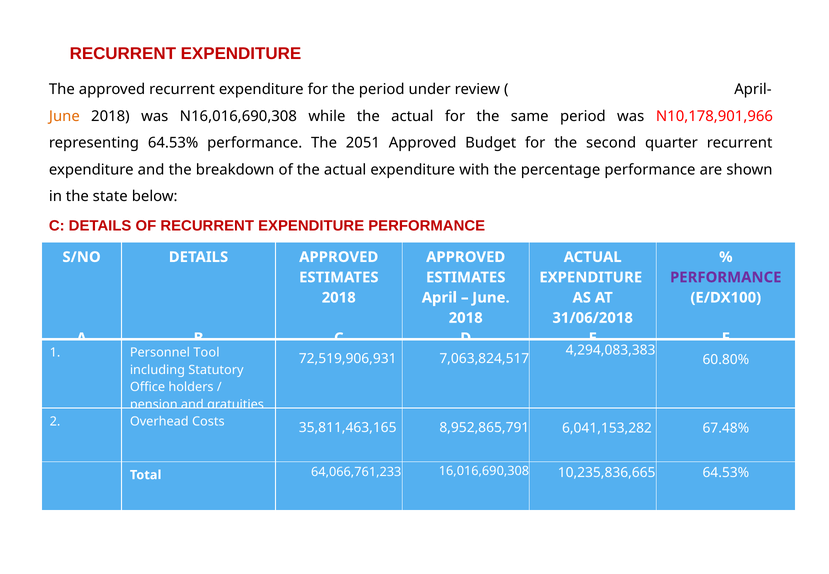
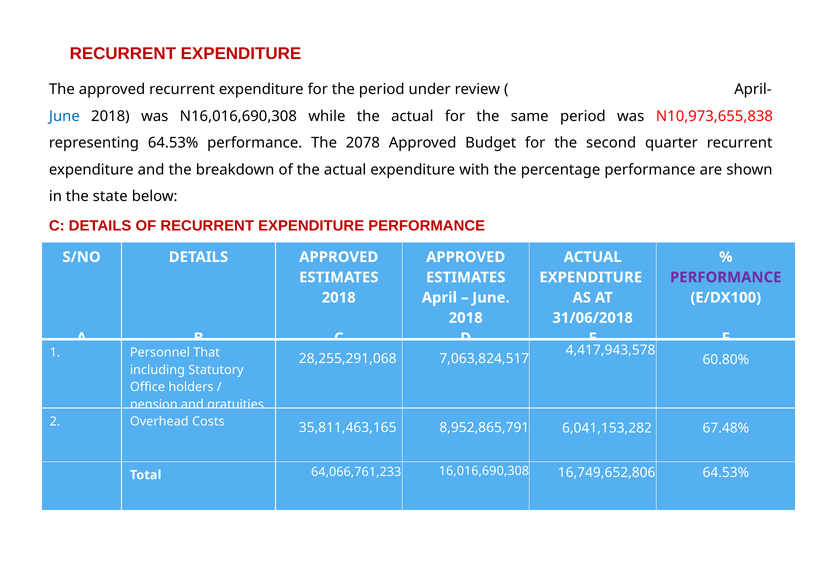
June at (64, 116) colour: orange -> blue
N10,178,901,966: N10,178,901,966 -> N10,973,655,838
2051: 2051 -> 2078
4,294,083,383: 4,294,083,383 -> 4,417,943,578
Tool: Tool -> That
72,519,906,931: 72,519,906,931 -> 28,255,291,068
10,235,836,665: 10,235,836,665 -> 16,749,652,806
